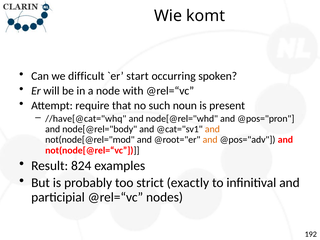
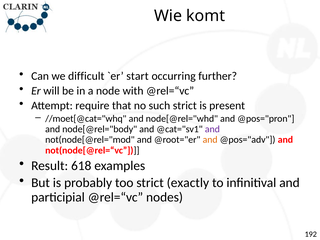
spoken: spoken -> further
such noun: noun -> strict
//have[@cat="whq: //have[@cat="whq -> //moet[@cat="whq
and at (212, 129) colour: orange -> purple
824: 824 -> 618
